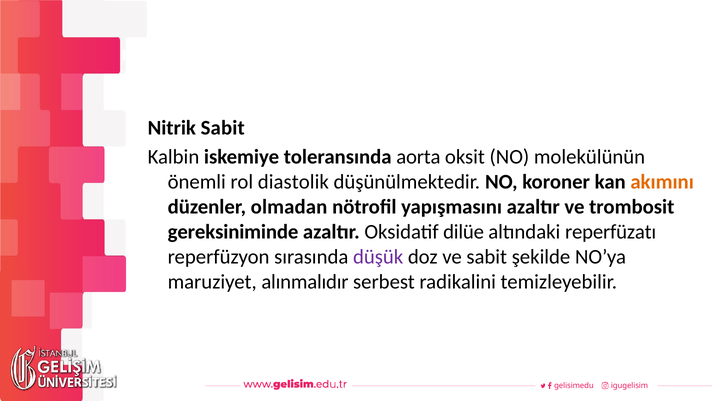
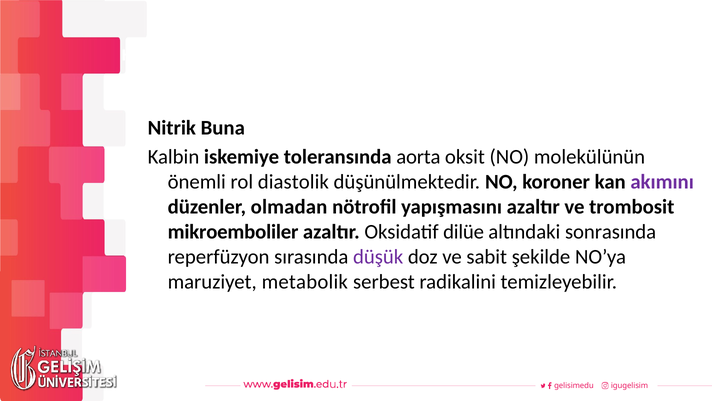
Nitrik Sabit: Sabit -> Buna
akımını colour: orange -> purple
gereksiniminde: gereksiniminde -> mikroemboliler
reperfüzatı: reperfüzatı -> sonrasında
alınmalıdır: alınmalıdır -> metabolik
